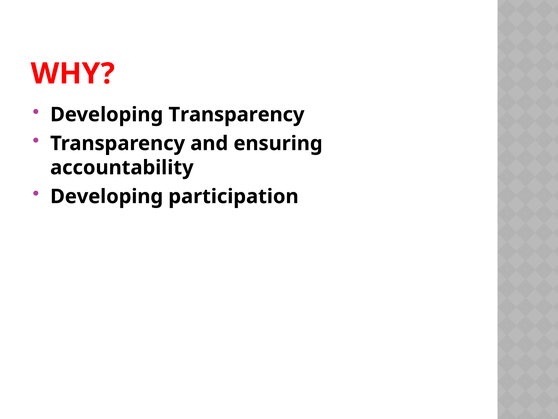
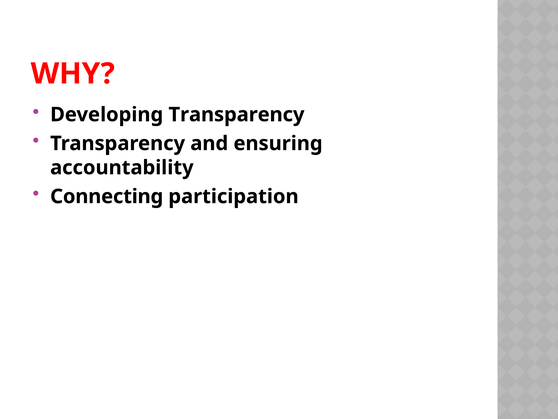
Developing at (107, 196): Developing -> Connecting
